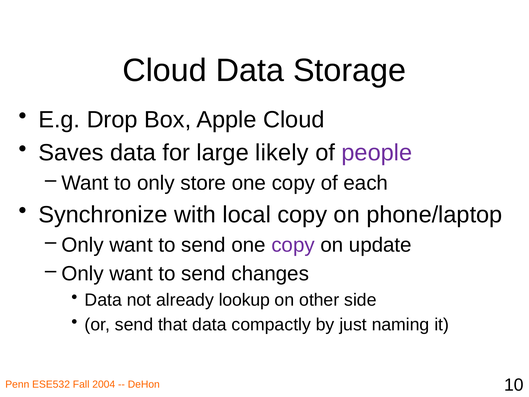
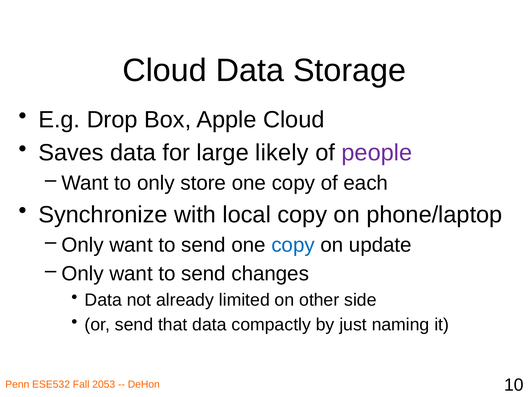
copy at (293, 245) colour: purple -> blue
lookup: lookup -> limited
2004: 2004 -> 2053
